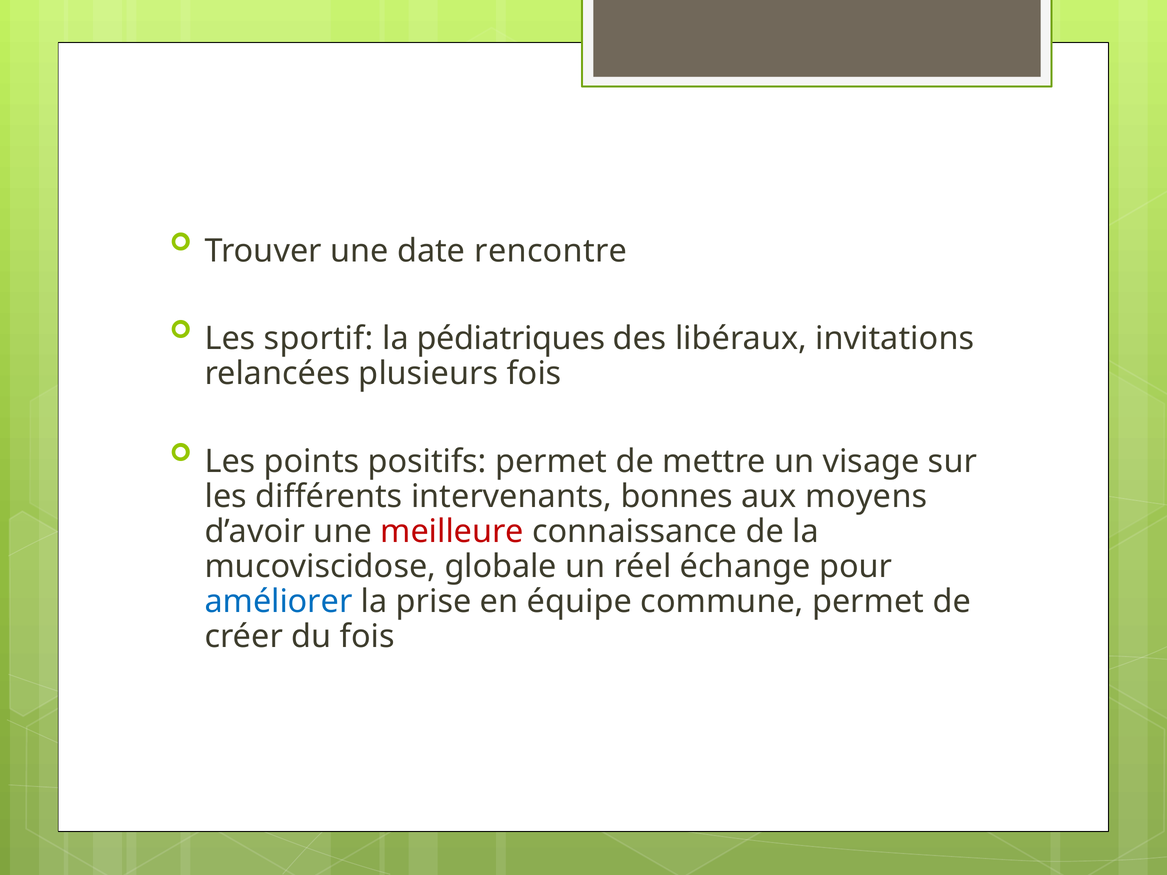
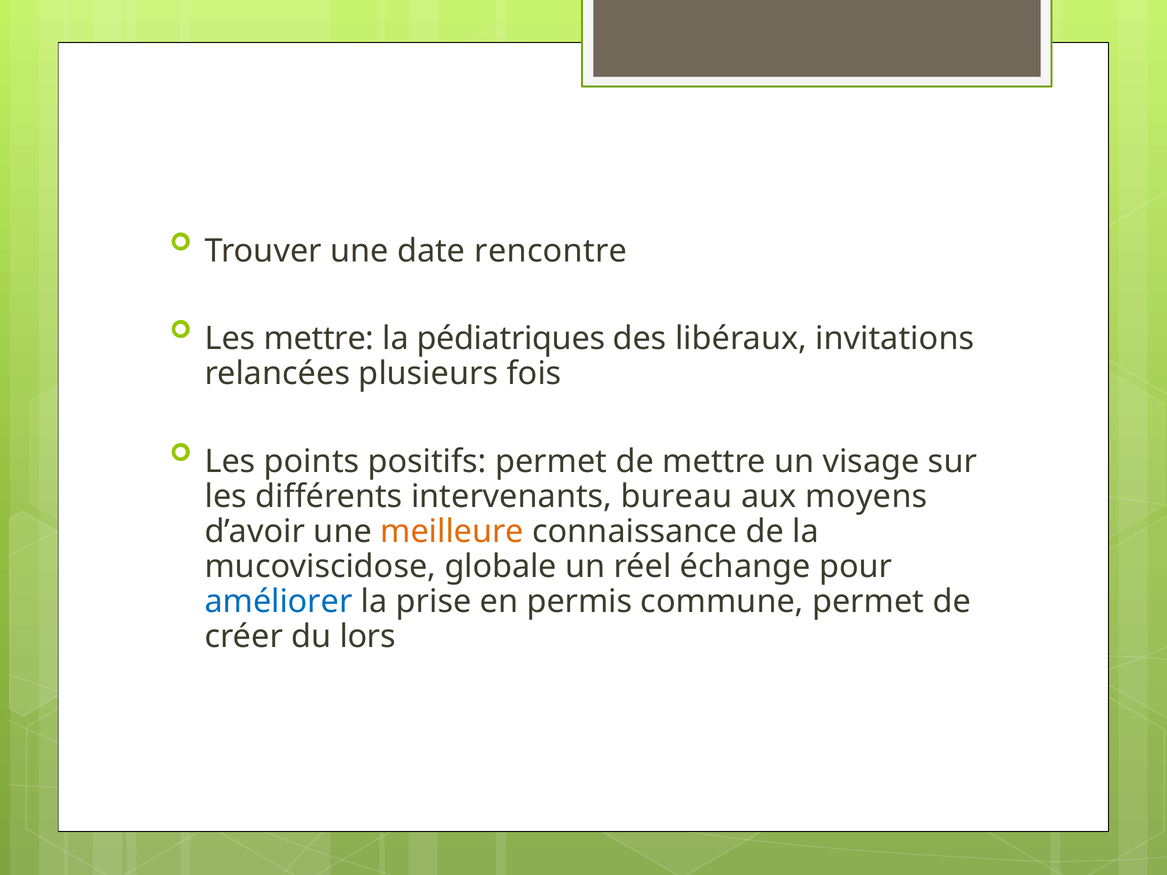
Les sportif: sportif -> mettre
bonnes: bonnes -> bureau
meilleure colour: red -> orange
équipe: équipe -> permis
du fois: fois -> lors
